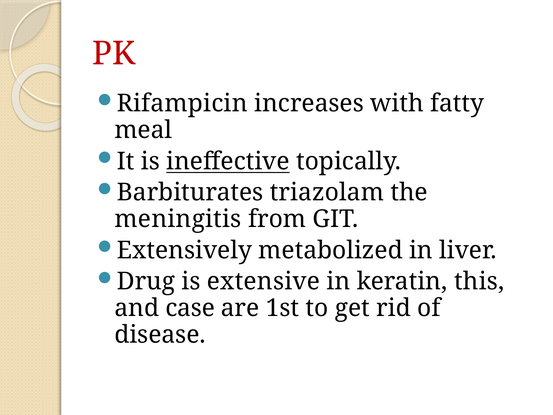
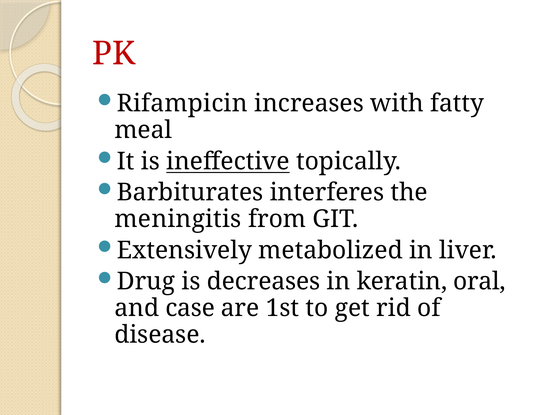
triazolam: triazolam -> interferes
extensive: extensive -> decreases
this: this -> oral
